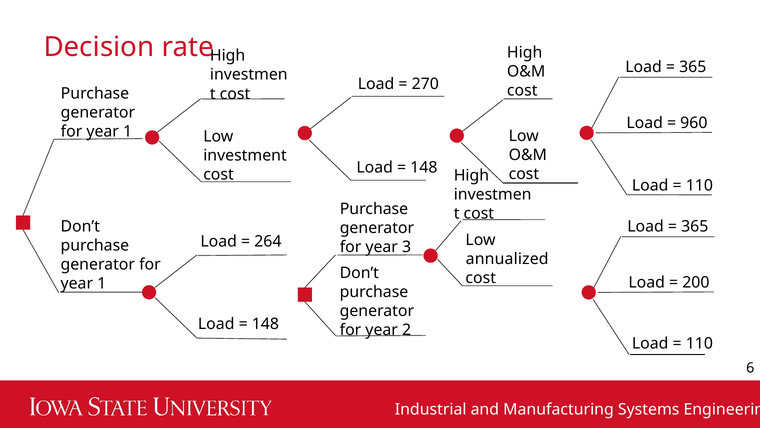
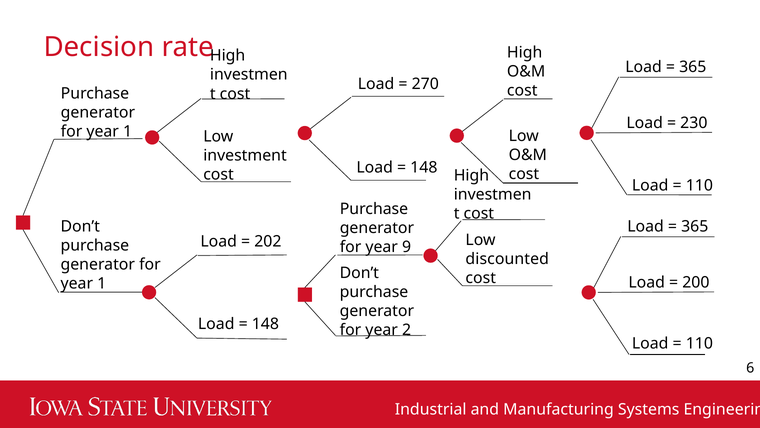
960: 960 -> 230
264: 264 -> 202
3: 3 -> 9
annualized: annualized -> discounted
